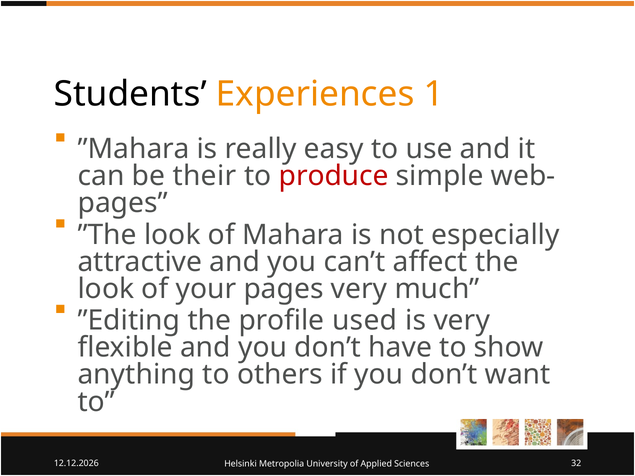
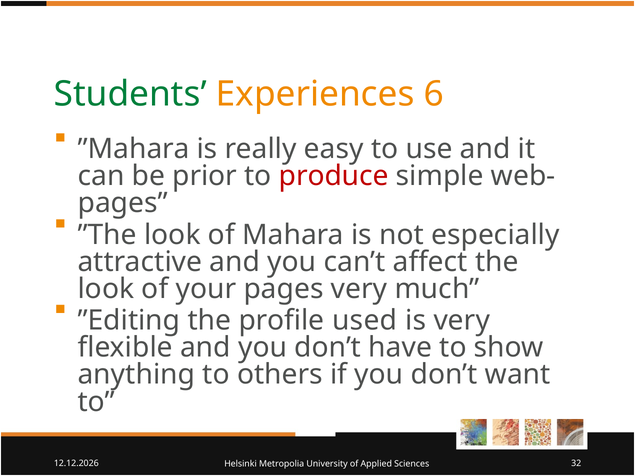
Students colour: black -> green
1: 1 -> 6
their: their -> prior
